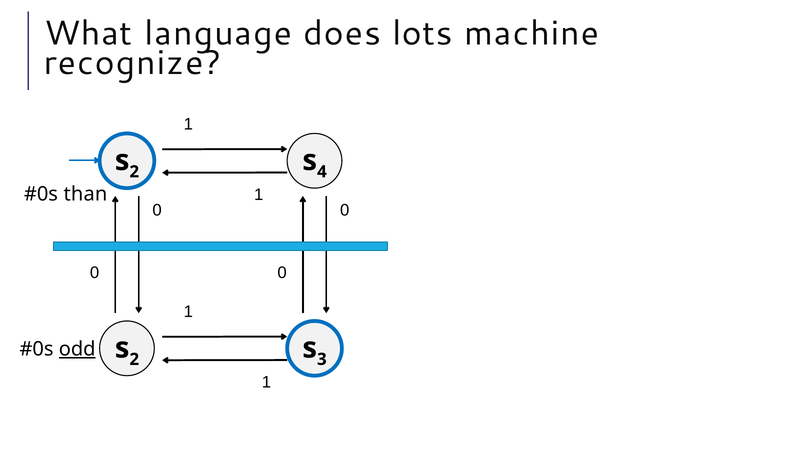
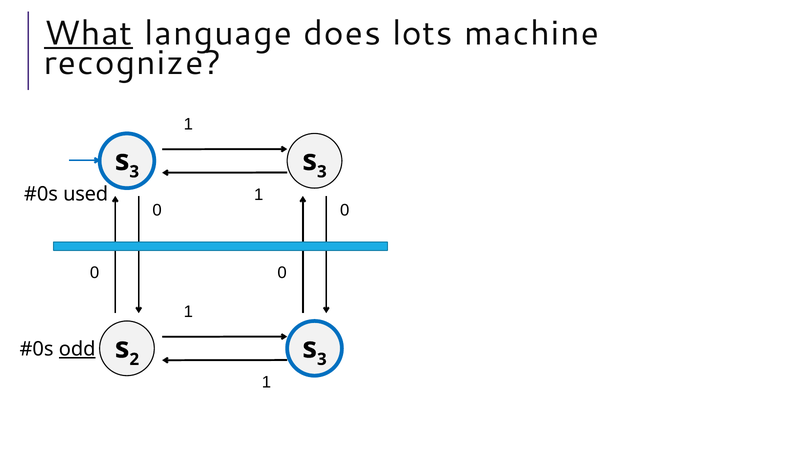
What underline: none -> present
2 at (134, 172): 2 -> 3
4 at (322, 172): 4 -> 3
than: than -> used
